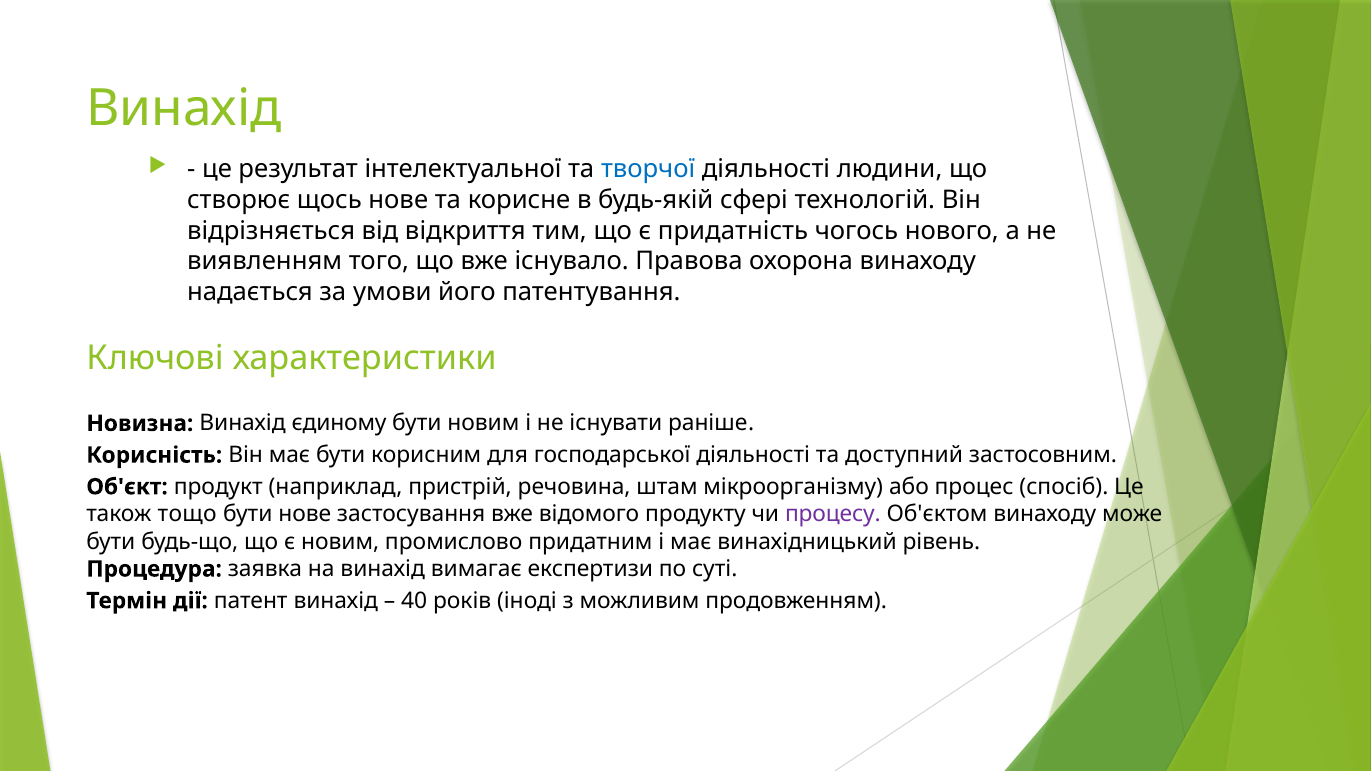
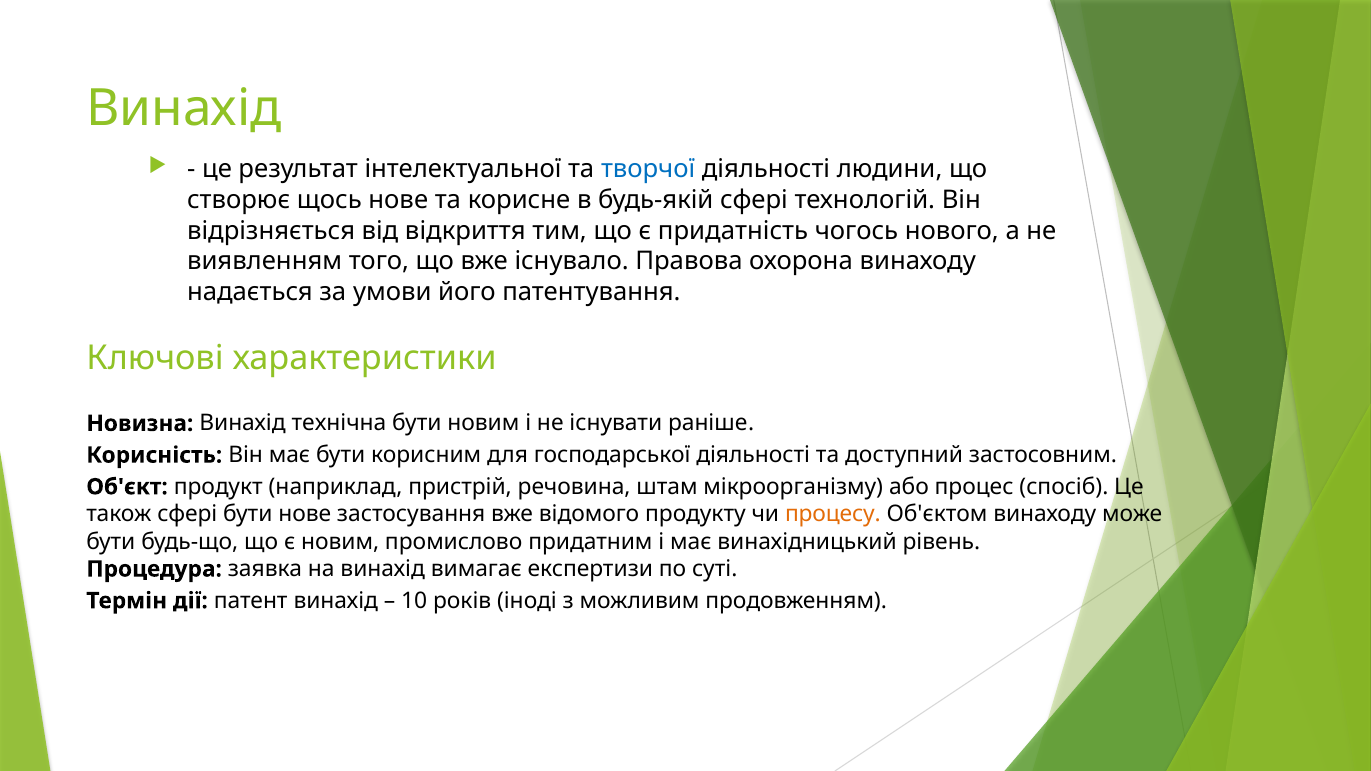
єдиному: єдиному -> технічна
також тощо: тощо -> сфері
процесу colour: purple -> orange
40: 40 -> 10
